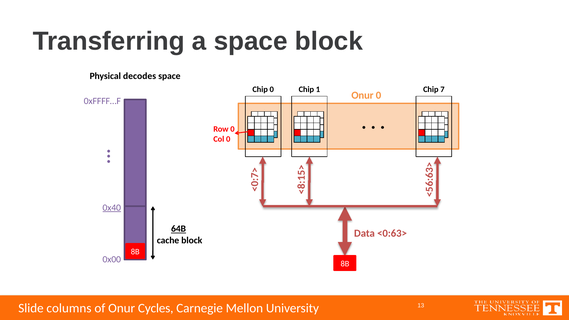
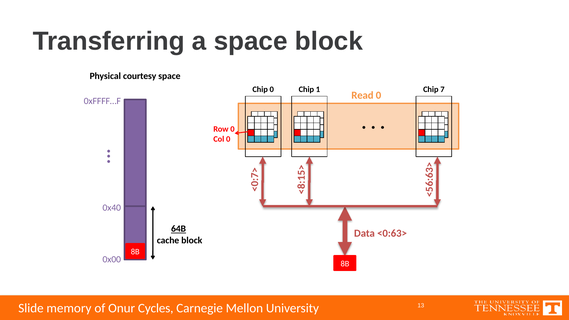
decodes: decodes -> courtesy
Onur at (362, 95): Onur -> Read
0x40 underline: present -> none
columns: columns -> memory
